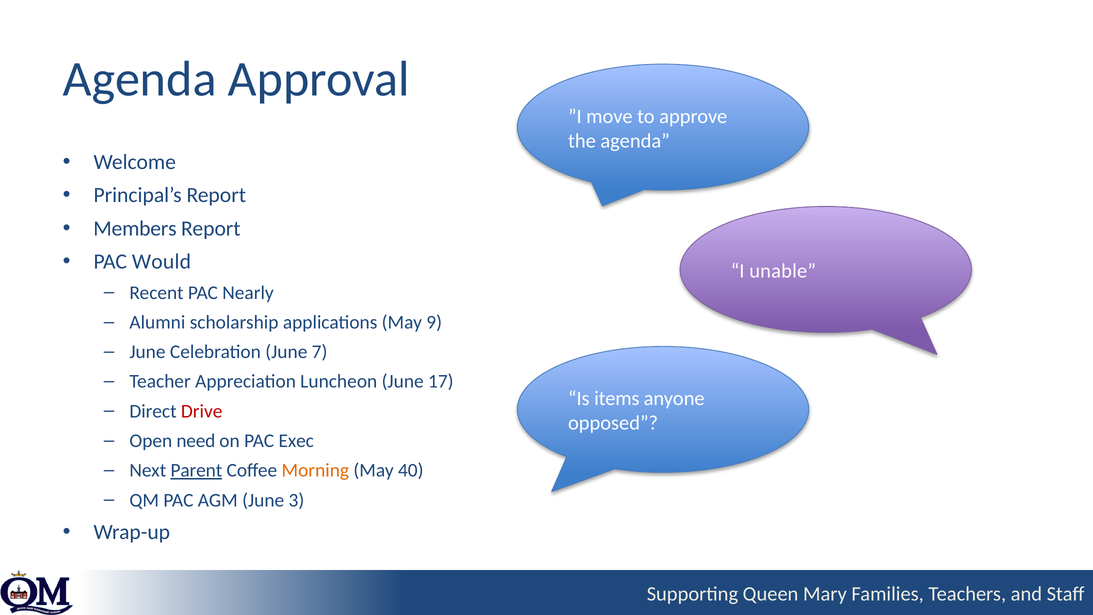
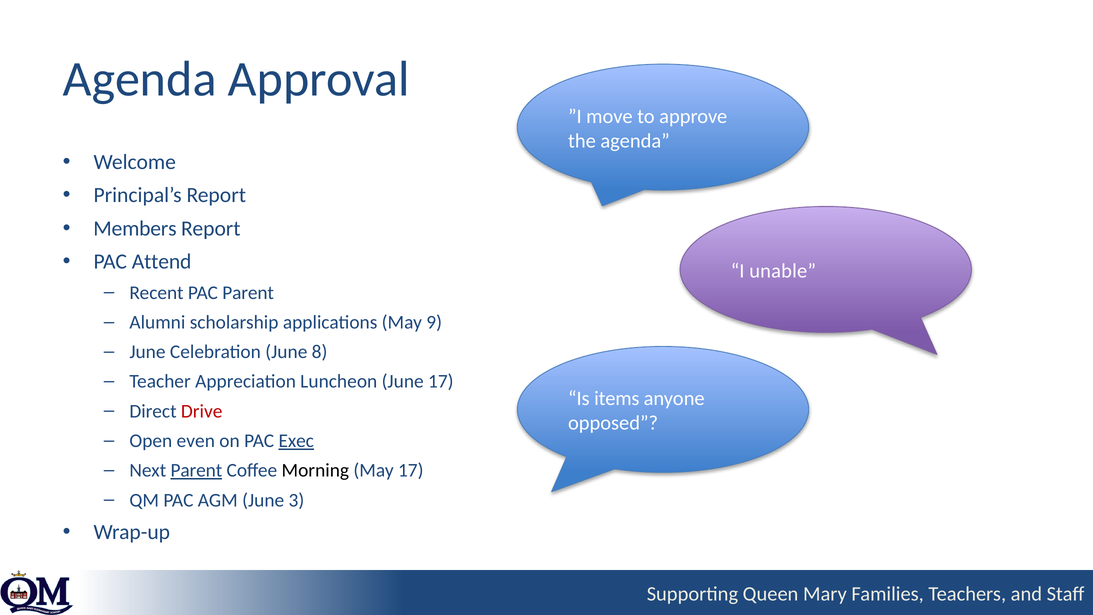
Would: Would -> Attend
PAC Nearly: Nearly -> Parent
7: 7 -> 8
need: need -> even
Exec underline: none -> present
Morning colour: orange -> black
May 40: 40 -> 17
